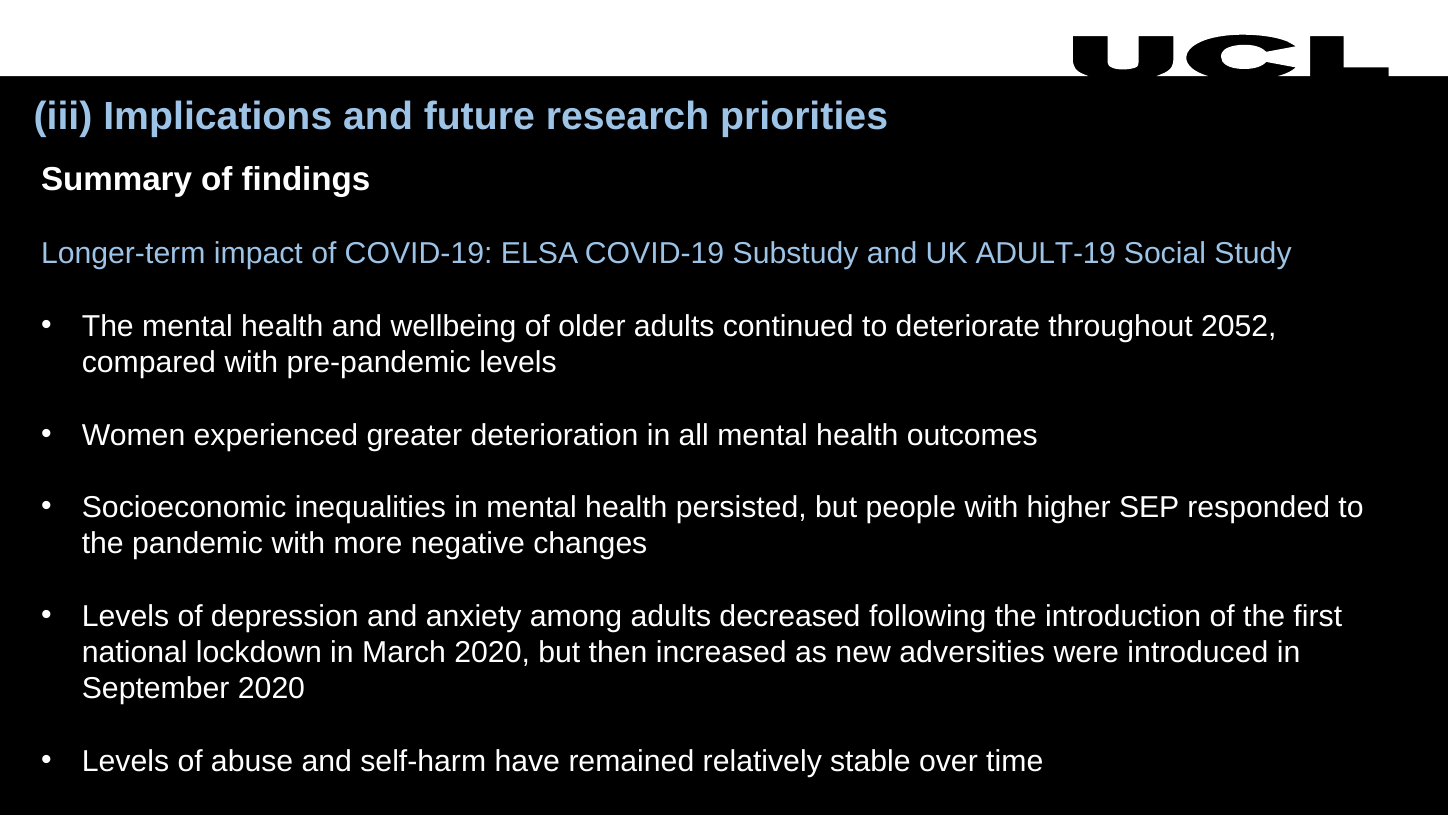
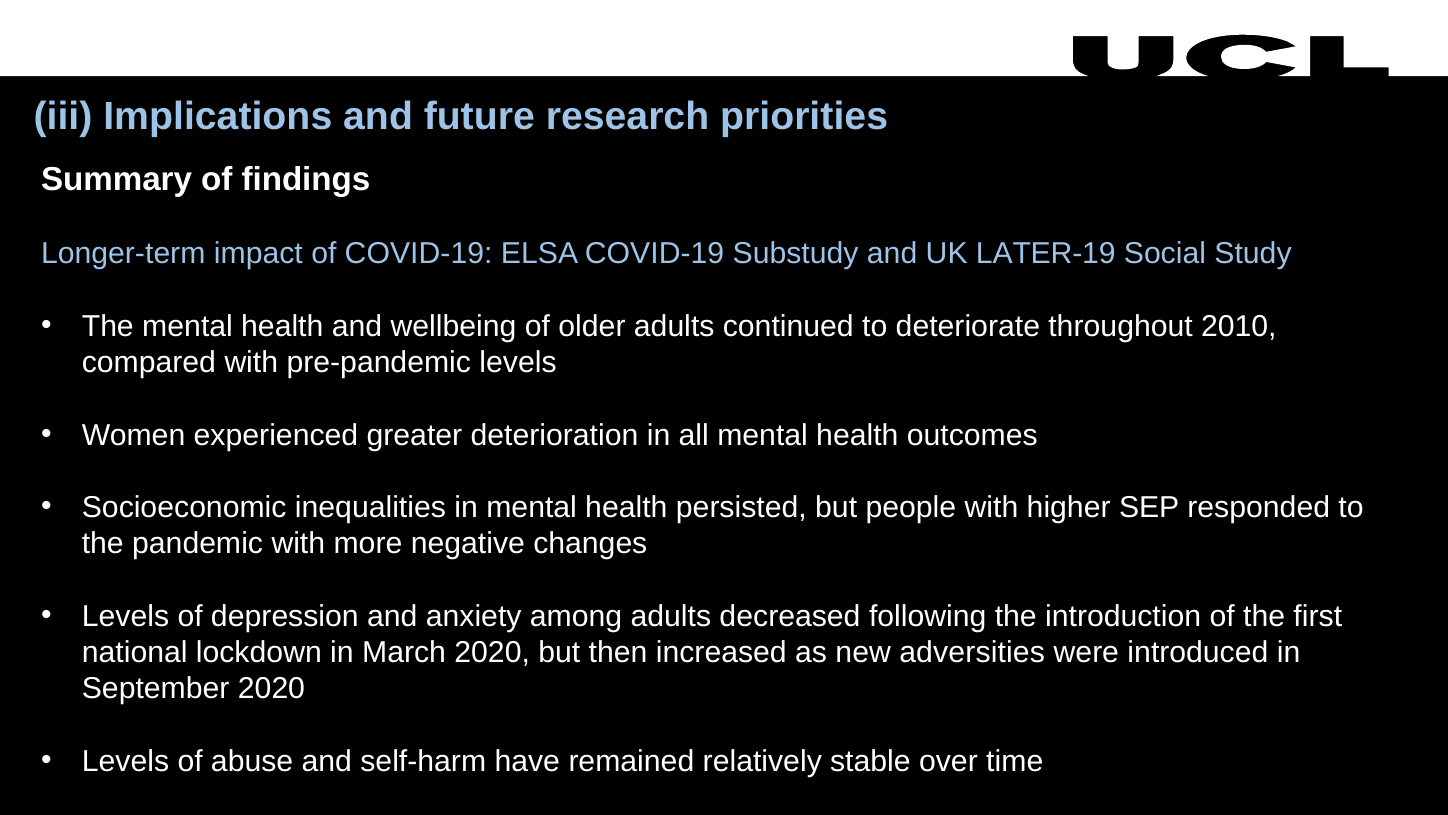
ADULT-19: ADULT-19 -> LATER-19
2052: 2052 -> 2010
